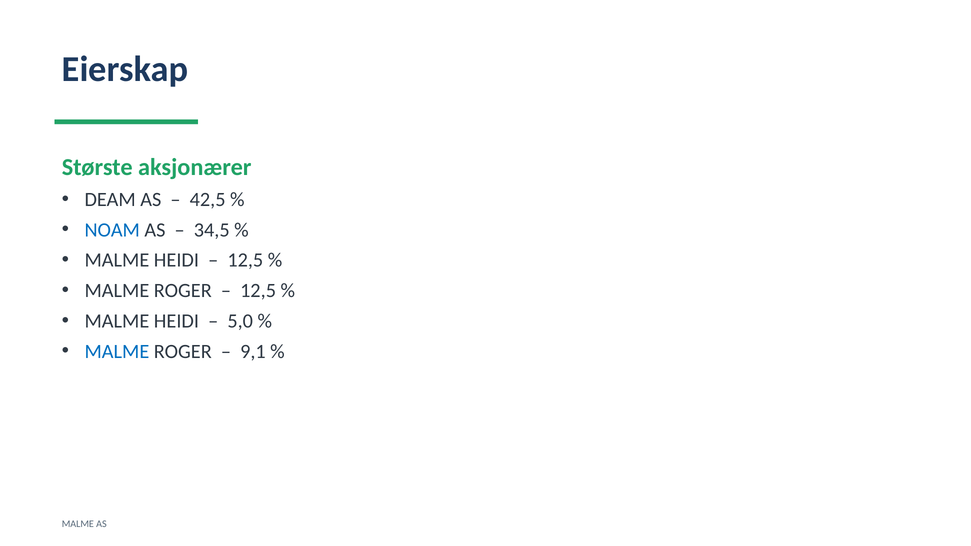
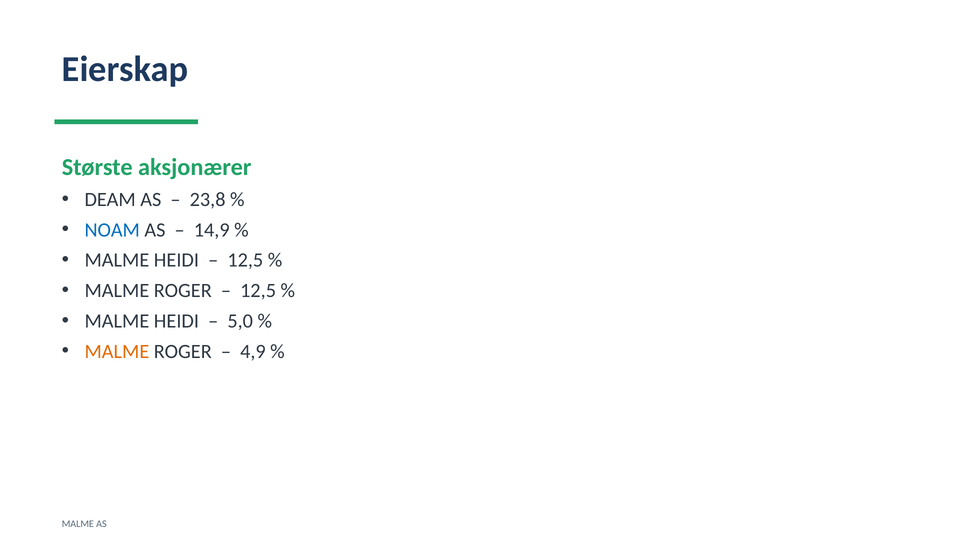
42,5: 42,5 -> 23,8
34,5: 34,5 -> 14,9
MALME at (117, 351) colour: blue -> orange
9,1: 9,1 -> 4,9
